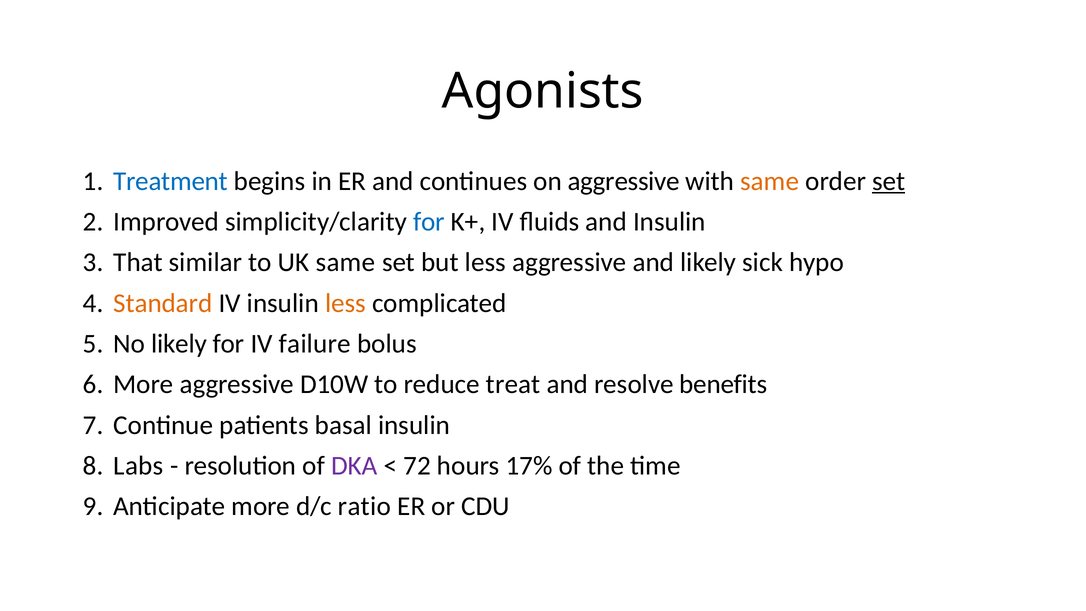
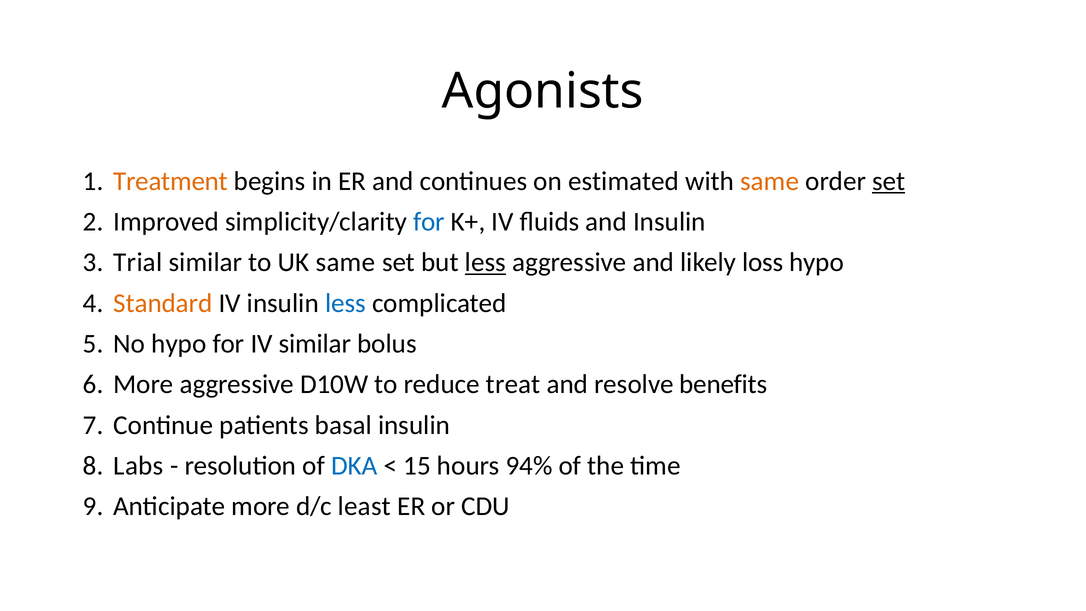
Treatment colour: blue -> orange
on aggressive: aggressive -> estimated
That: That -> Trial
less at (485, 262) underline: none -> present
sick: sick -> loss
less at (346, 303) colour: orange -> blue
No likely: likely -> hypo
IV failure: failure -> similar
DKA colour: purple -> blue
72: 72 -> 15
17%: 17% -> 94%
ratio: ratio -> least
